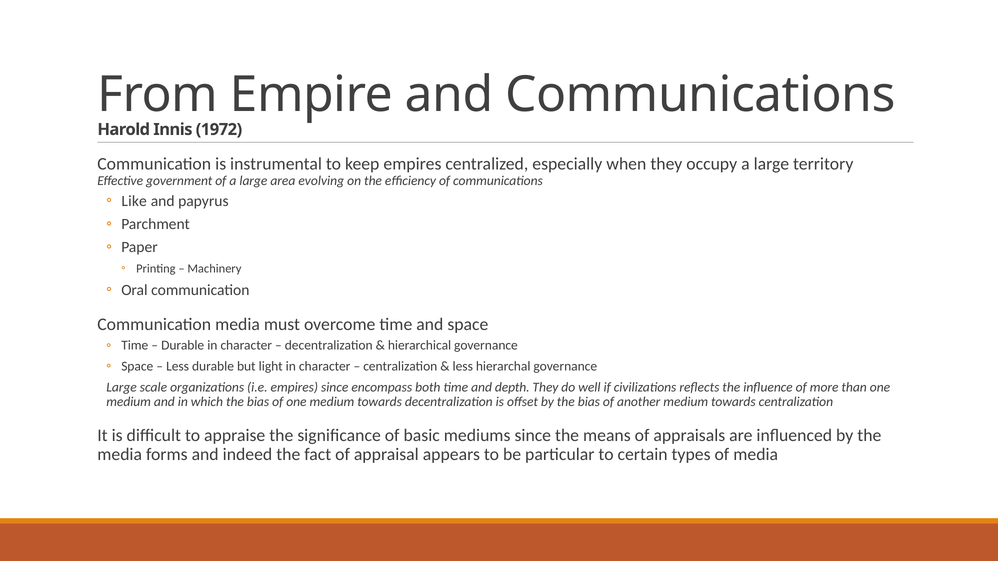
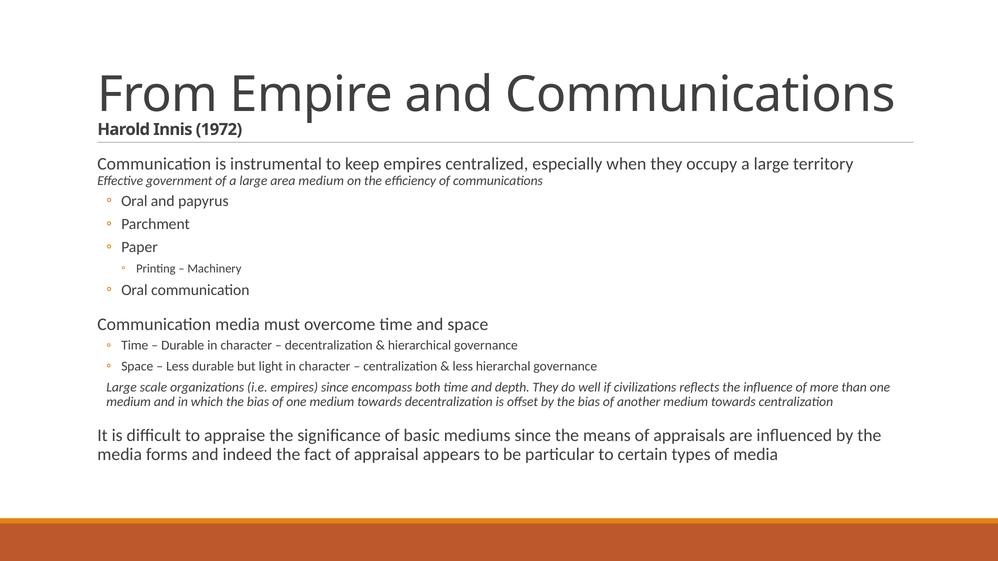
area evolving: evolving -> medium
Like at (134, 201): Like -> Oral
